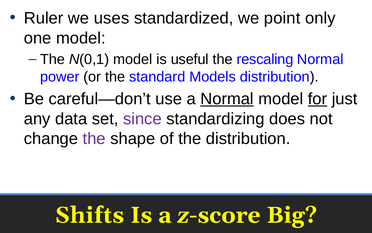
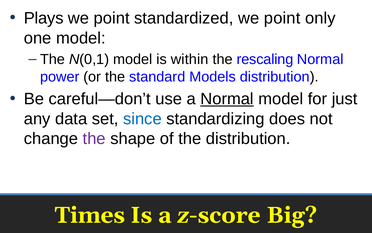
Ruler: Ruler -> Plays
uses at (112, 18): uses -> point
useful: useful -> within
for underline: present -> none
since colour: purple -> blue
Shifts: Shifts -> Times
